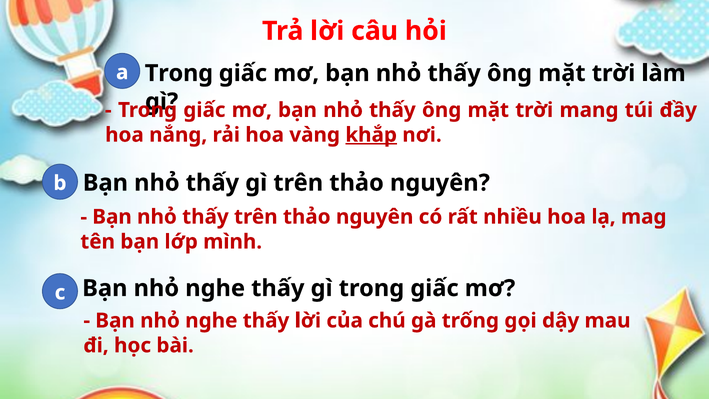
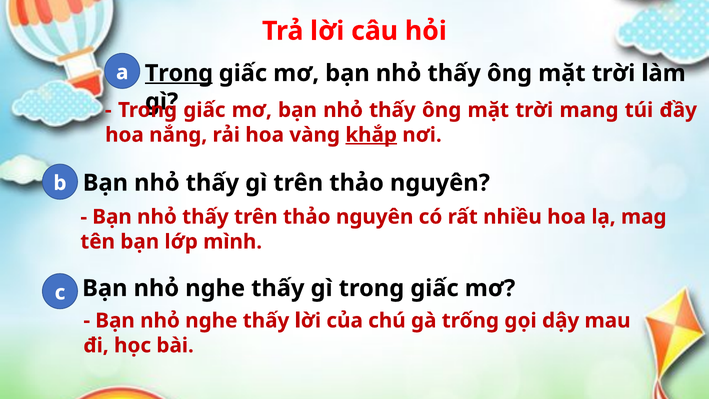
Trong at (179, 73) underline: none -> present
